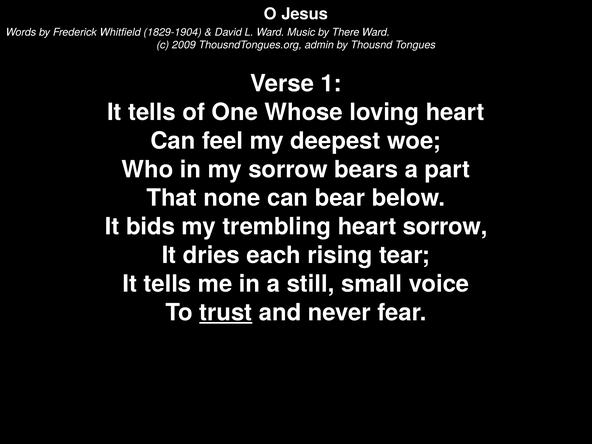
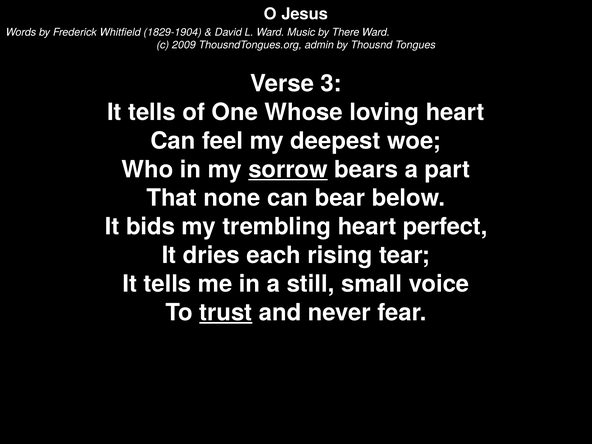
1: 1 -> 3
sorrow at (288, 169) underline: none -> present
heart sorrow: sorrow -> perfect
